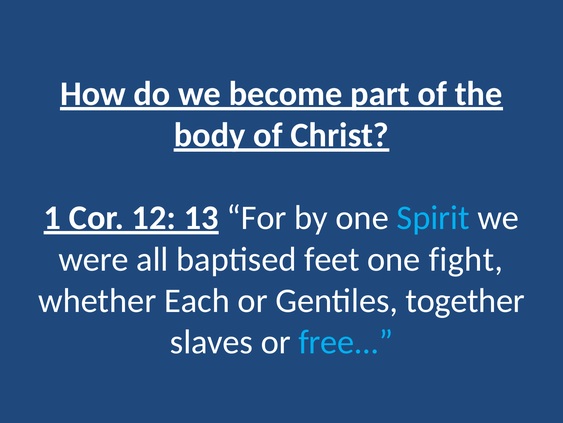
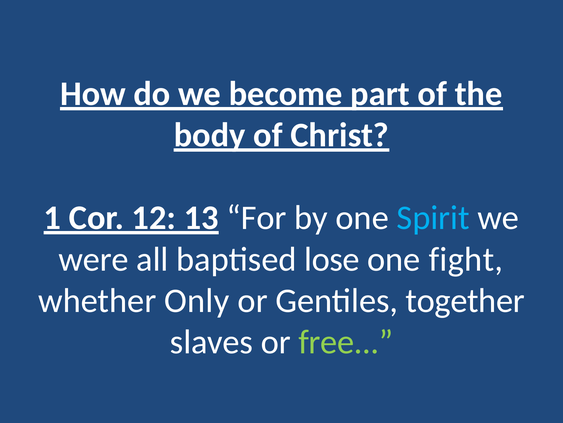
feet: feet -> lose
Each: Each -> Only
free colour: light blue -> light green
